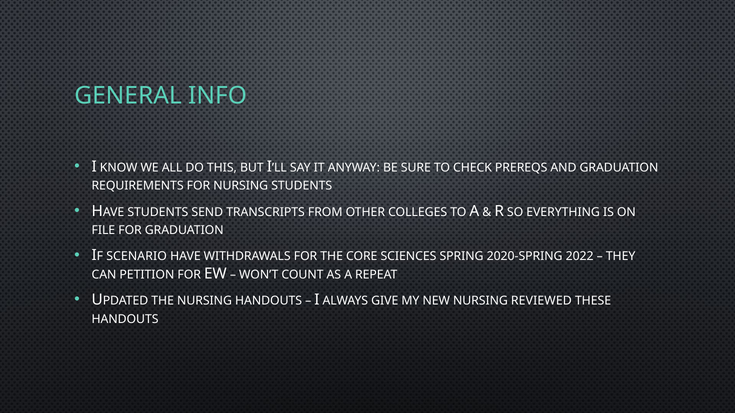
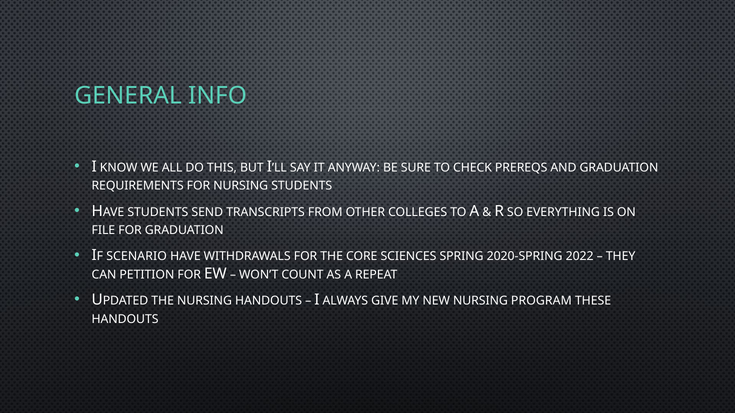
REVIEWED: REVIEWED -> PROGRAM
